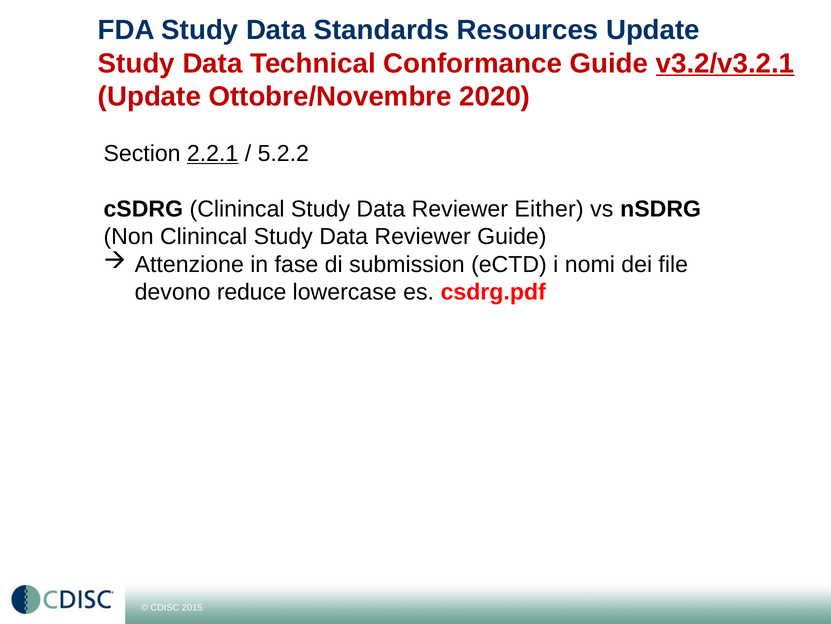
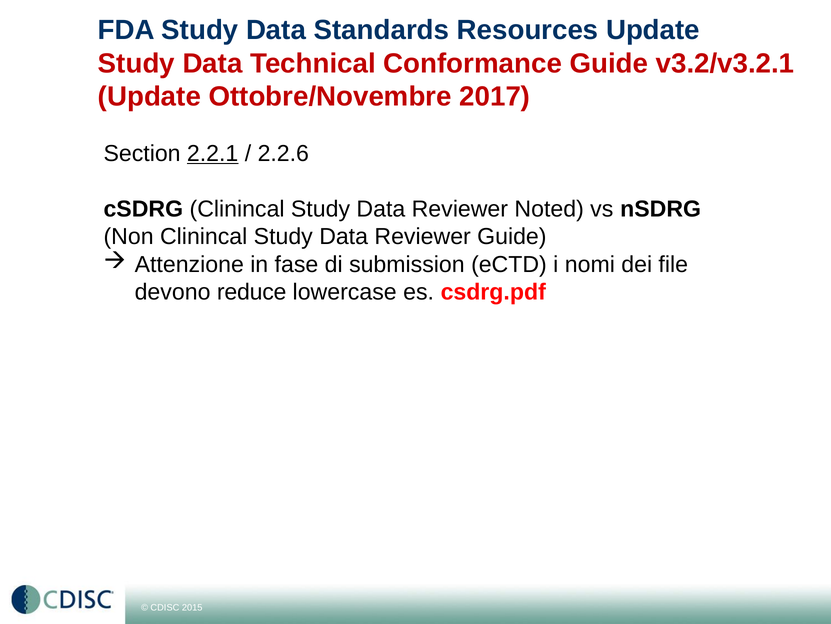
v3.2/v3.2.1 underline: present -> none
2020: 2020 -> 2017
5.2.2: 5.2.2 -> 2.2.6
Either: Either -> Noted
